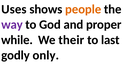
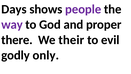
Uses: Uses -> Days
people colour: orange -> purple
while: while -> there
last: last -> evil
